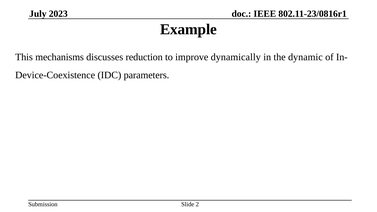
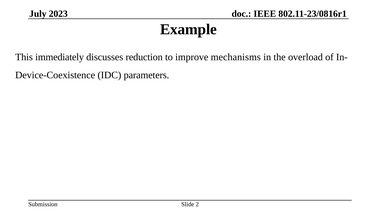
mechanisms: mechanisms -> immediately
dynamically: dynamically -> mechanisms
dynamic: dynamic -> overload
